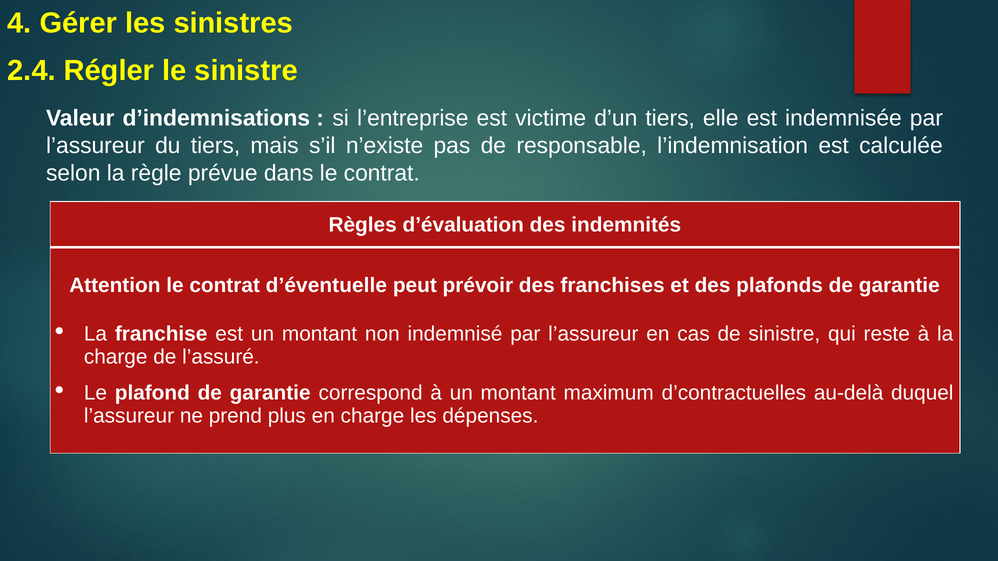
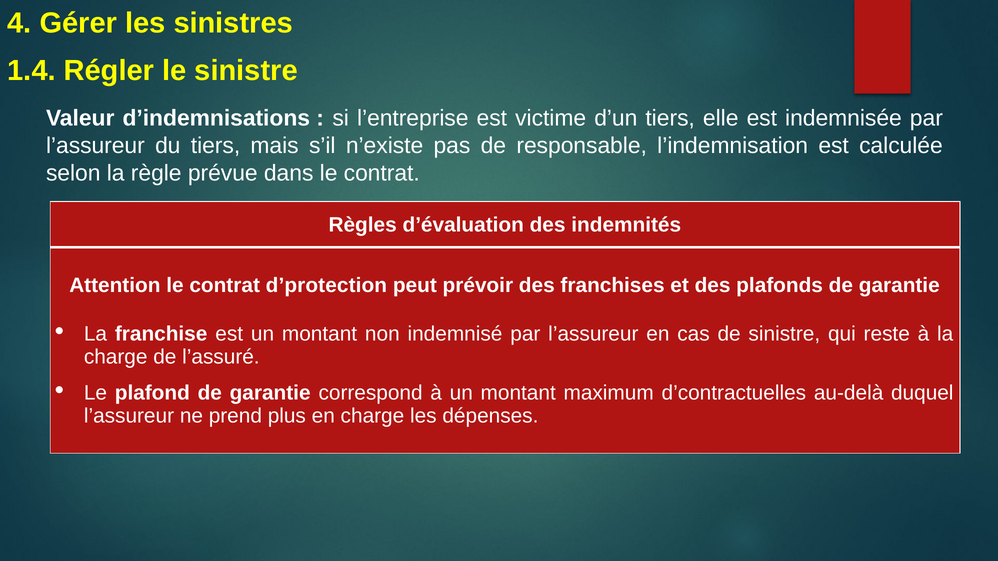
2.4: 2.4 -> 1.4
d’éventuelle: d’éventuelle -> d’protection
